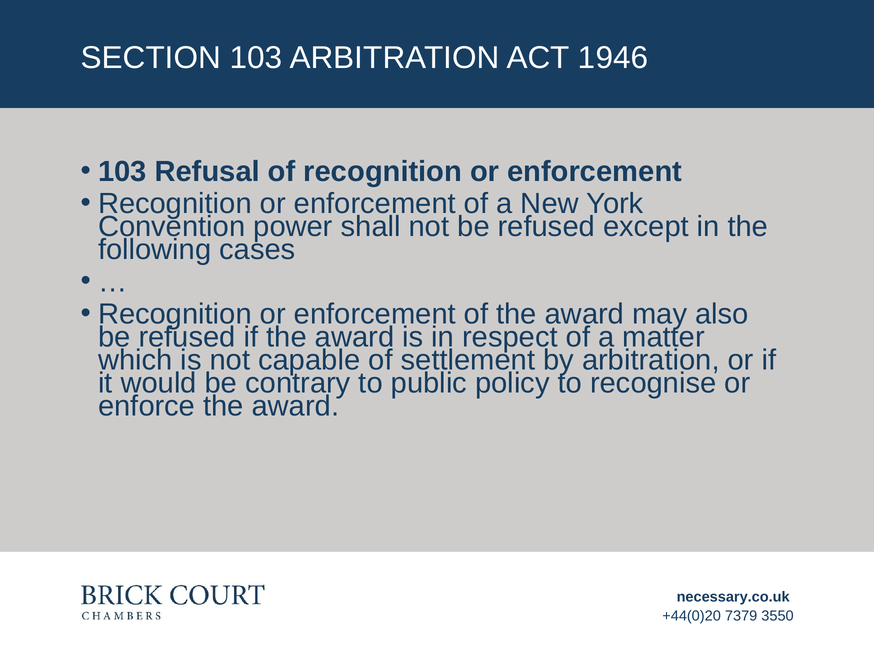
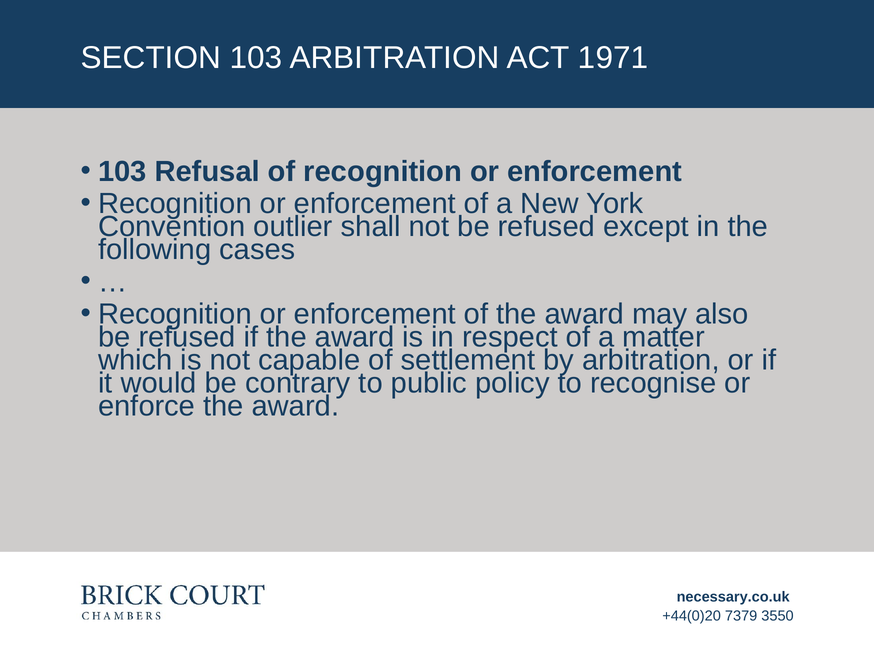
1946: 1946 -> 1971
power: power -> outlier
